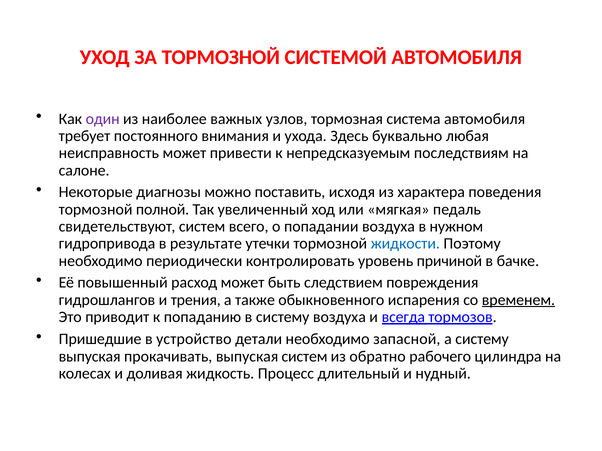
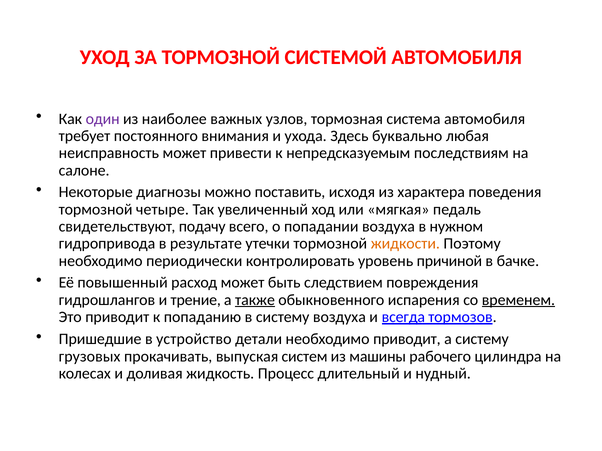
полной: полной -> четыре
свидетельствуют систем: систем -> подачу
жидкости colour: blue -> orange
трения: трения -> трение
также underline: none -> present
необходимо запасной: запасной -> приводит
выпуская at (90, 357): выпуская -> грузовых
обратно: обратно -> машины
